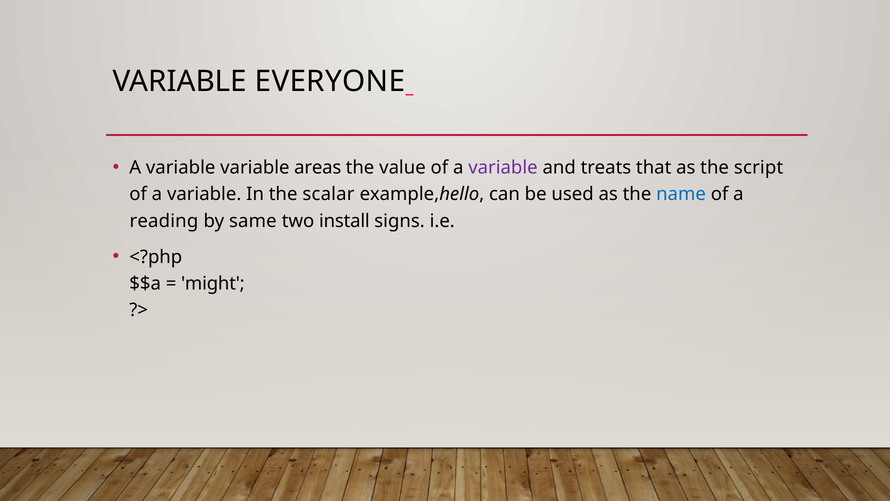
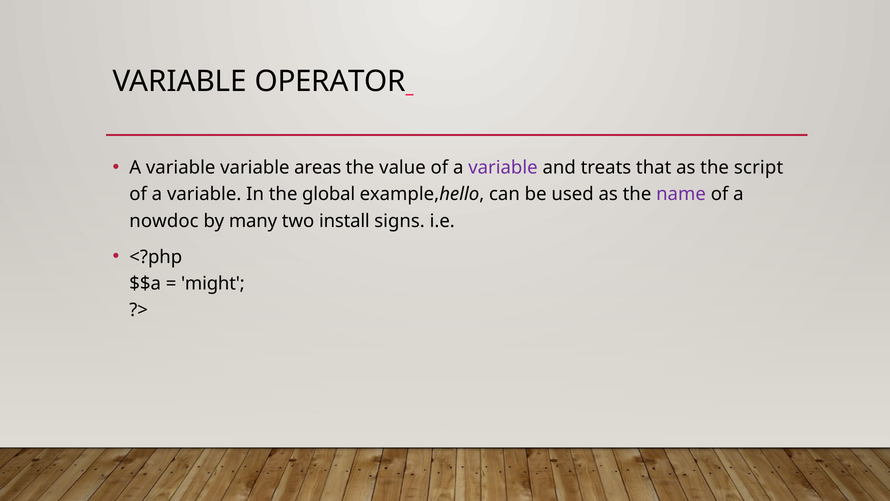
EVERYONE: EVERYONE -> OPERATOR
scalar: scalar -> global
name colour: blue -> purple
reading: reading -> nowdoc
same: same -> many
